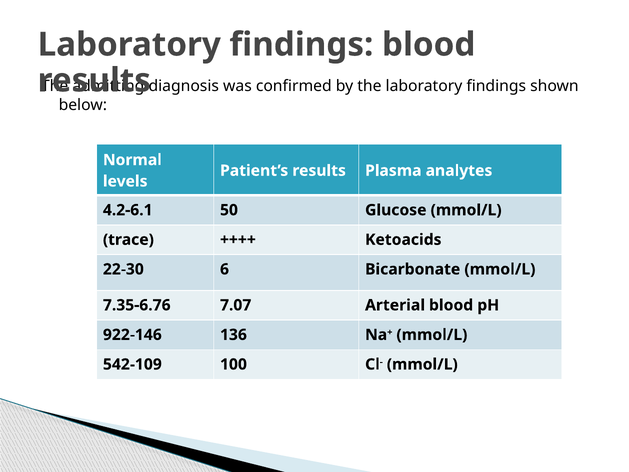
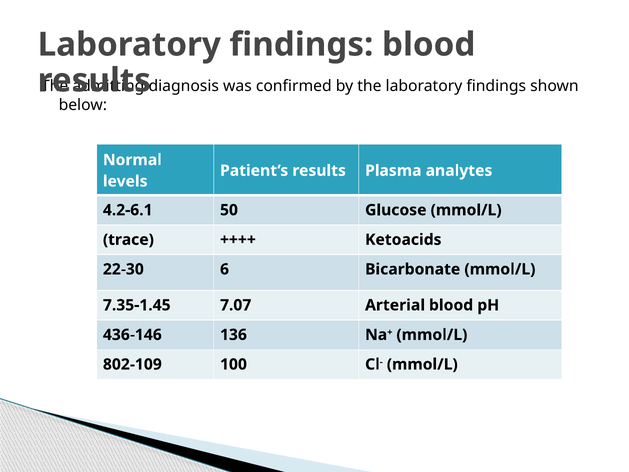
7.35-6.76: 7.35-6.76 -> 7.35-1.45
922-146: 922-146 -> 436-146
542-109: 542-109 -> 802-109
